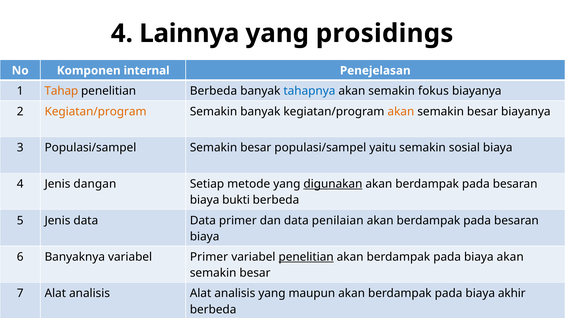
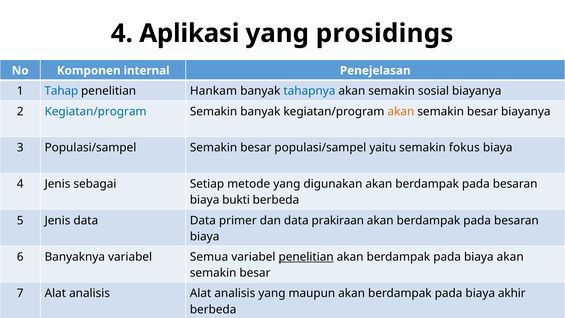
Lainnya: Lainnya -> Aplikasi
Tahap colour: orange -> blue
penelitian Berbeda: Berbeda -> Hankam
fokus: fokus -> sosial
Kegiatan/program at (96, 111) colour: orange -> blue
sosial: sosial -> fokus
dangan: dangan -> sebagai
digunakan underline: present -> none
penilaian: penilaian -> prakiraan
variabel Primer: Primer -> Semua
